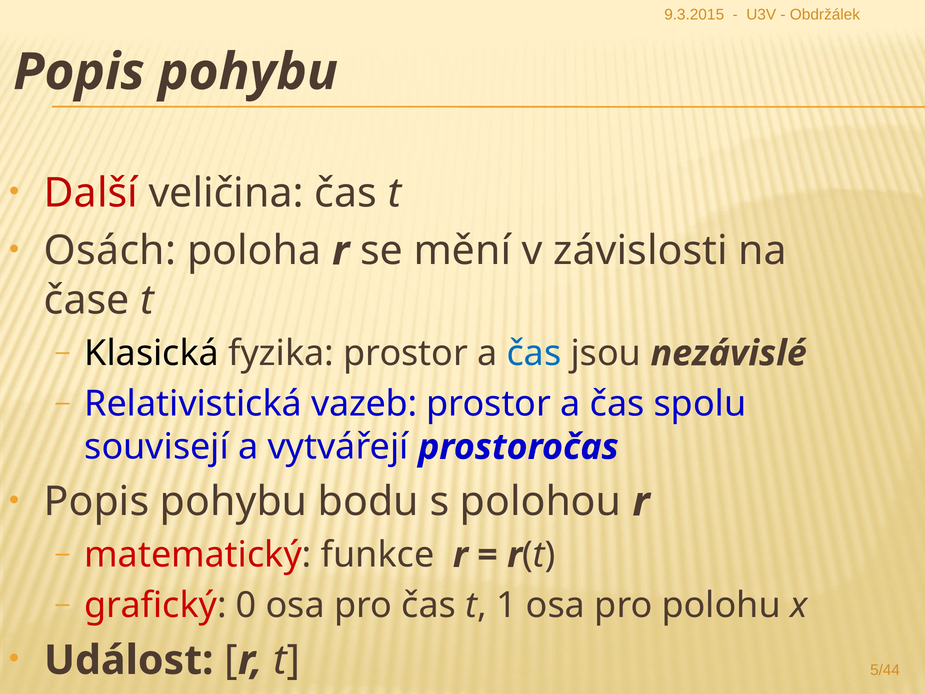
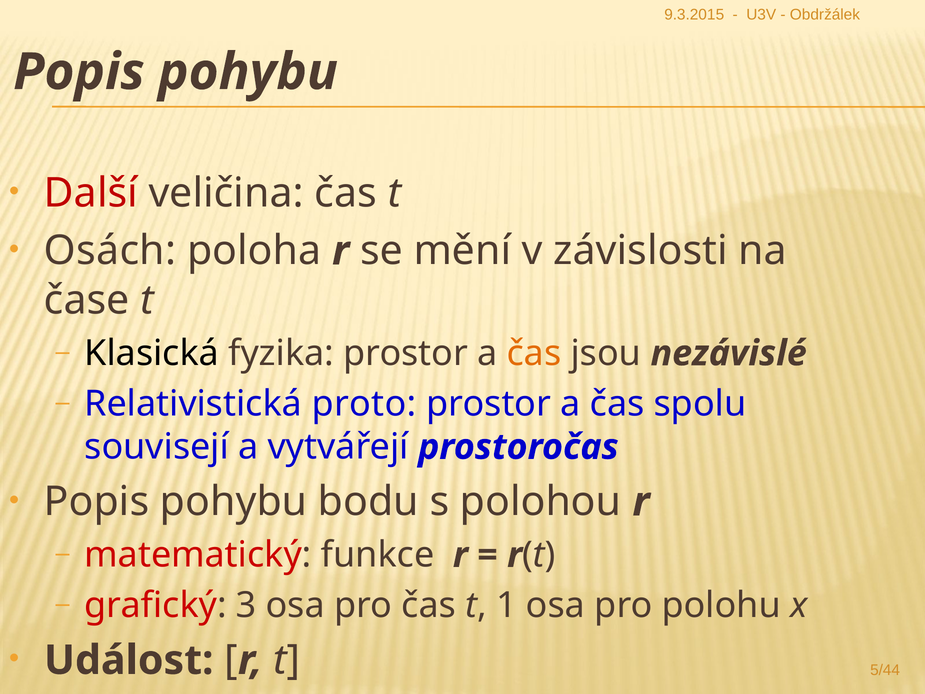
čas at (534, 353) colour: blue -> orange
vazeb: vazeb -> proto
0: 0 -> 3
